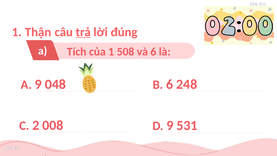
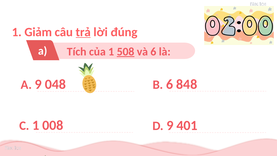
Thận: Thận -> Giảm
508 underline: none -> present
248: 248 -> 848
C 2: 2 -> 1
531: 531 -> 401
